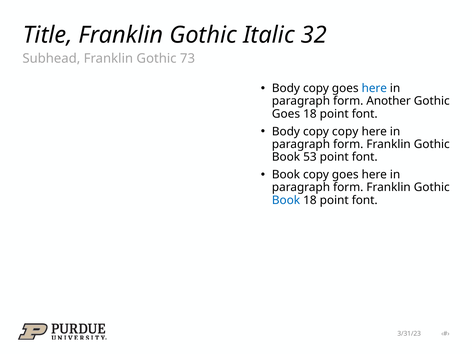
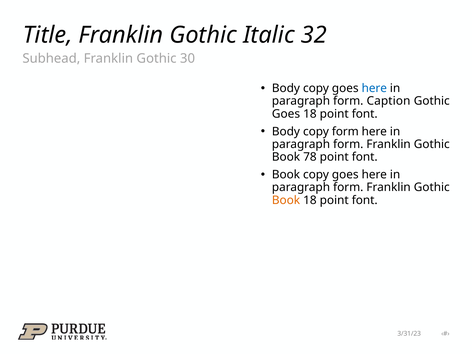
73: 73 -> 30
Another: Another -> Caption
copy copy: copy -> form
53: 53 -> 78
Book at (286, 200) colour: blue -> orange
